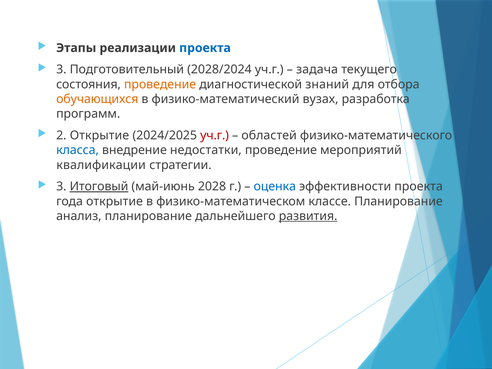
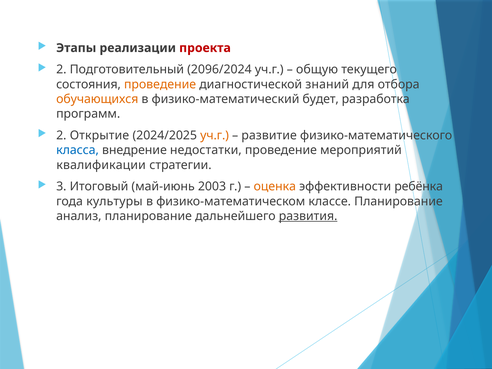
проекта at (205, 48) colour: blue -> red
3 at (61, 70): 3 -> 2
2028/2024: 2028/2024 -> 2096/2024
задача: задача -> общую
вузах: вузах -> будет
уч.г at (215, 135) colour: red -> orange
областей: областей -> развитие
Итоговый underline: present -> none
2028: 2028 -> 2003
оценка colour: blue -> orange
эффективности проекта: проекта -> ребёнка
года открытие: открытие -> культуры
